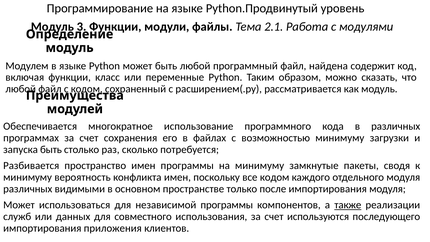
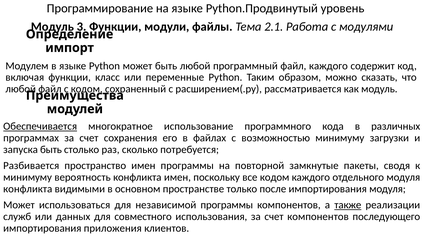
модуль at (70, 48): модуль -> импорт
файл найдена: найдена -> каждого
Обеспечивается underline: none -> present
на минимуму: минимуму -> повторной
различных at (28, 189): различных -> конфликта
счет используются: используются -> компонентов
